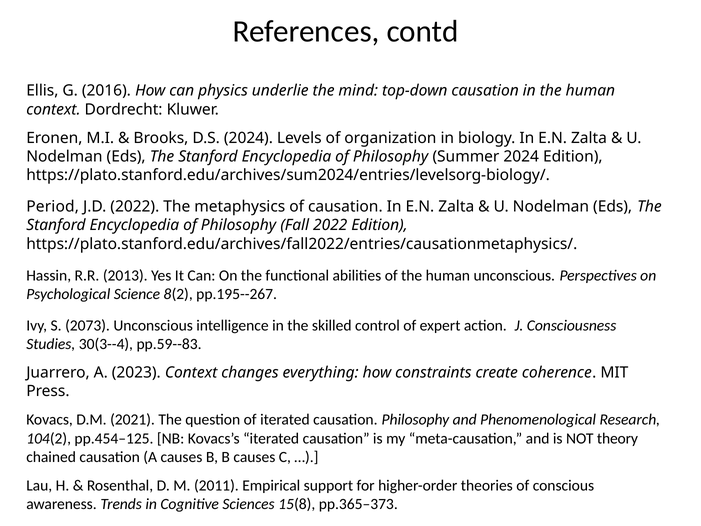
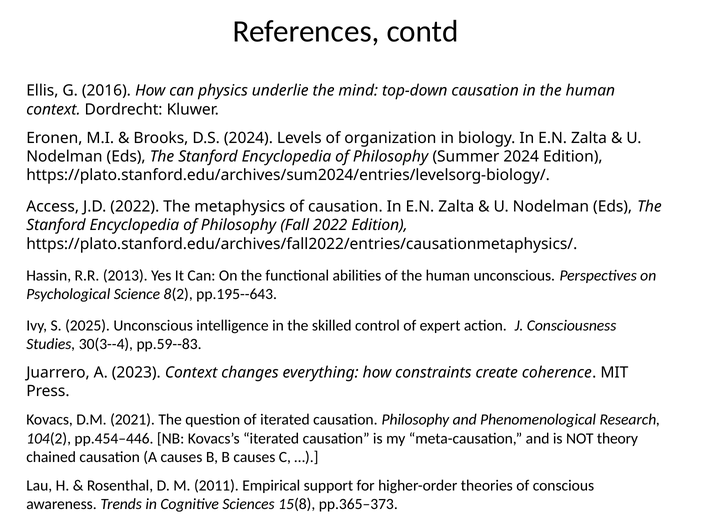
Period: Period -> Access
pp.195--267: pp.195--267 -> pp.195--643
2073: 2073 -> 2025
pp.454–125: pp.454–125 -> pp.454–446
